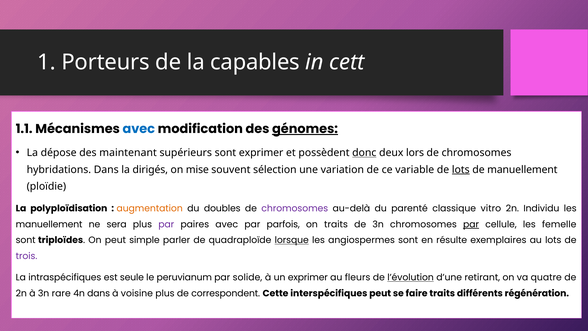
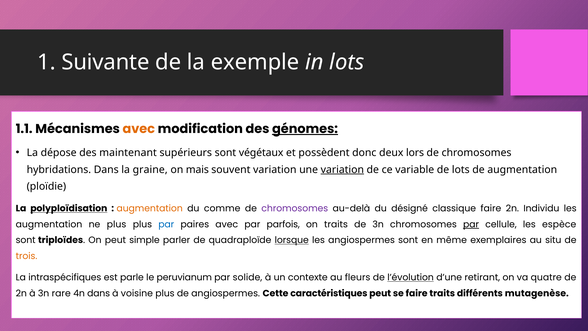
Porteurs: Porteurs -> Suivante
capables: capables -> exemple
in cett: cett -> lots
avec at (139, 129) colour: blue -> orange
sont exprimer: exprimer -> végétaux
donc underline: present -> none
dirigés: dirigés -> graine
mise: mise -> mais
souvent sélection: sélection -> variation
variation at (342, 169) underline: none -> present
lots at (461, 169) underline: present -> none
de manuellement: manuellement -> augmentation
polyploïdisation underline: none -> present
doubles: doubles -> comme
parenté: parenté -> désigné
classique vitro: vitro -> faire
manuellement at (49, 224): manuellement -> augmentation
ne sera: sera -> plus
par at (166, 224) colour: purple -> blue
femelle: femelle -> espèce
résulte: résulte -> même
au lots: lots -> situ
trois colour: purple -> orange
seule: seule -> parle
un exprimer: exprimer -> contexte
de correspondent: correspondent -> angiospermes
interspécifiques: interspécifiques -> caractéristiques
régénération: régénération -> mutagenèse
